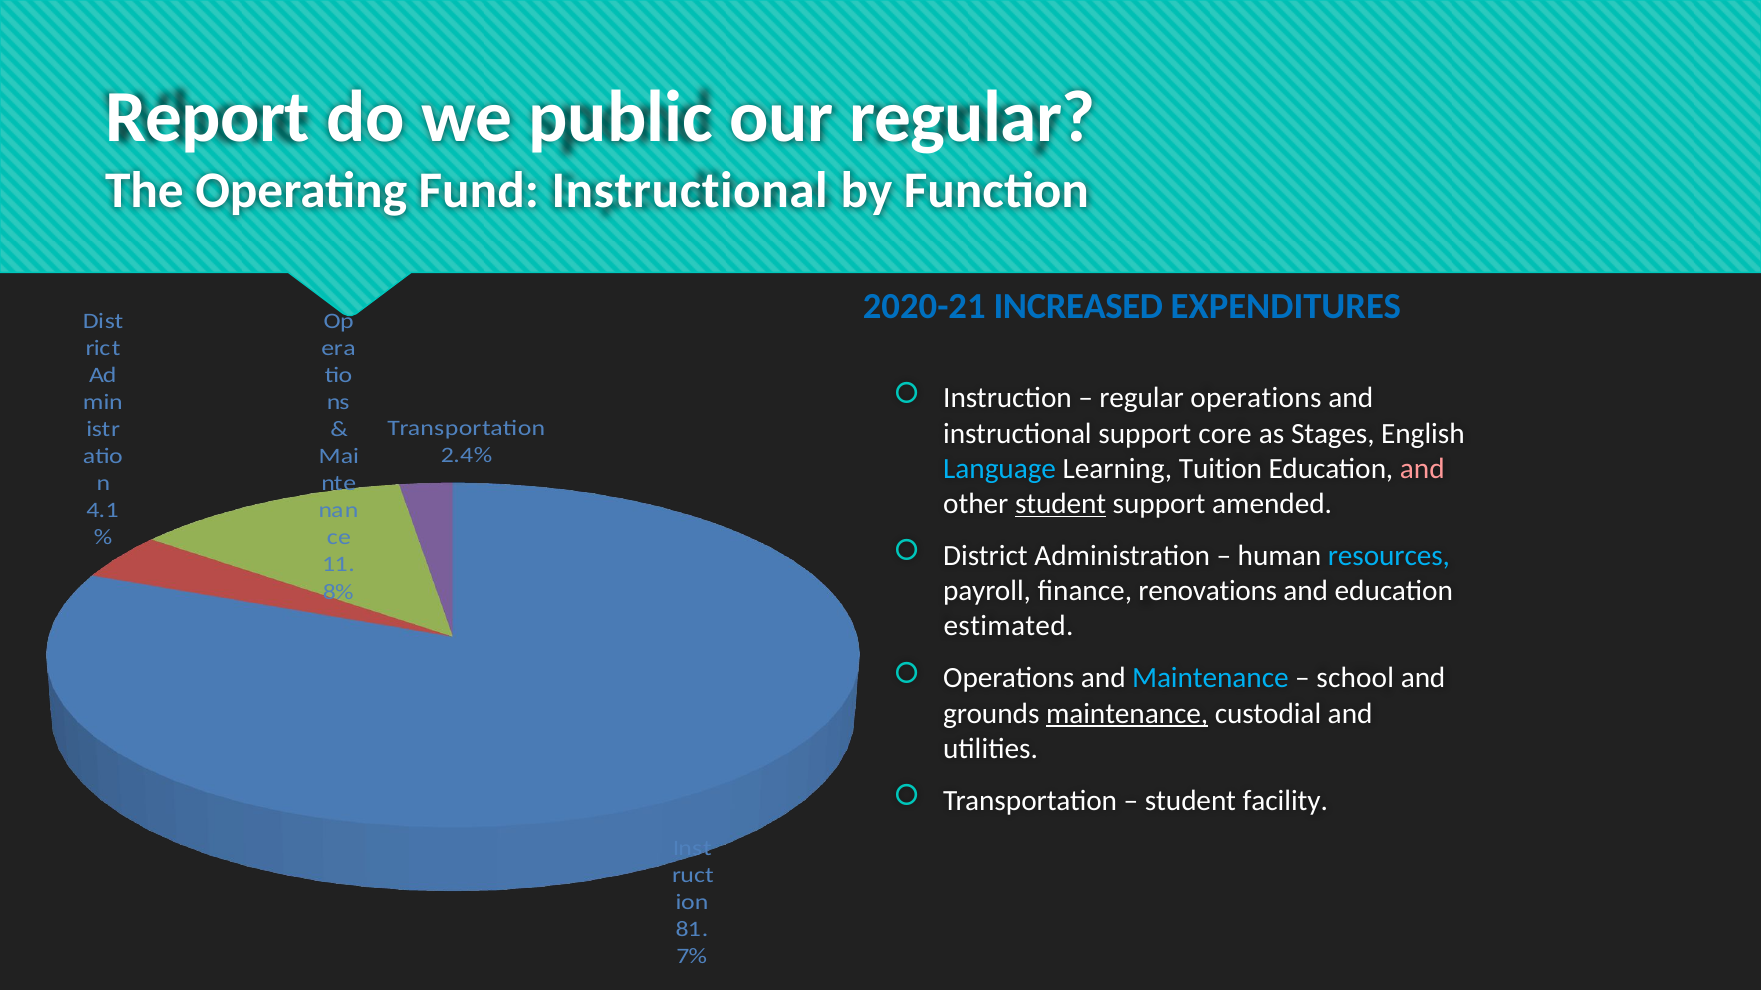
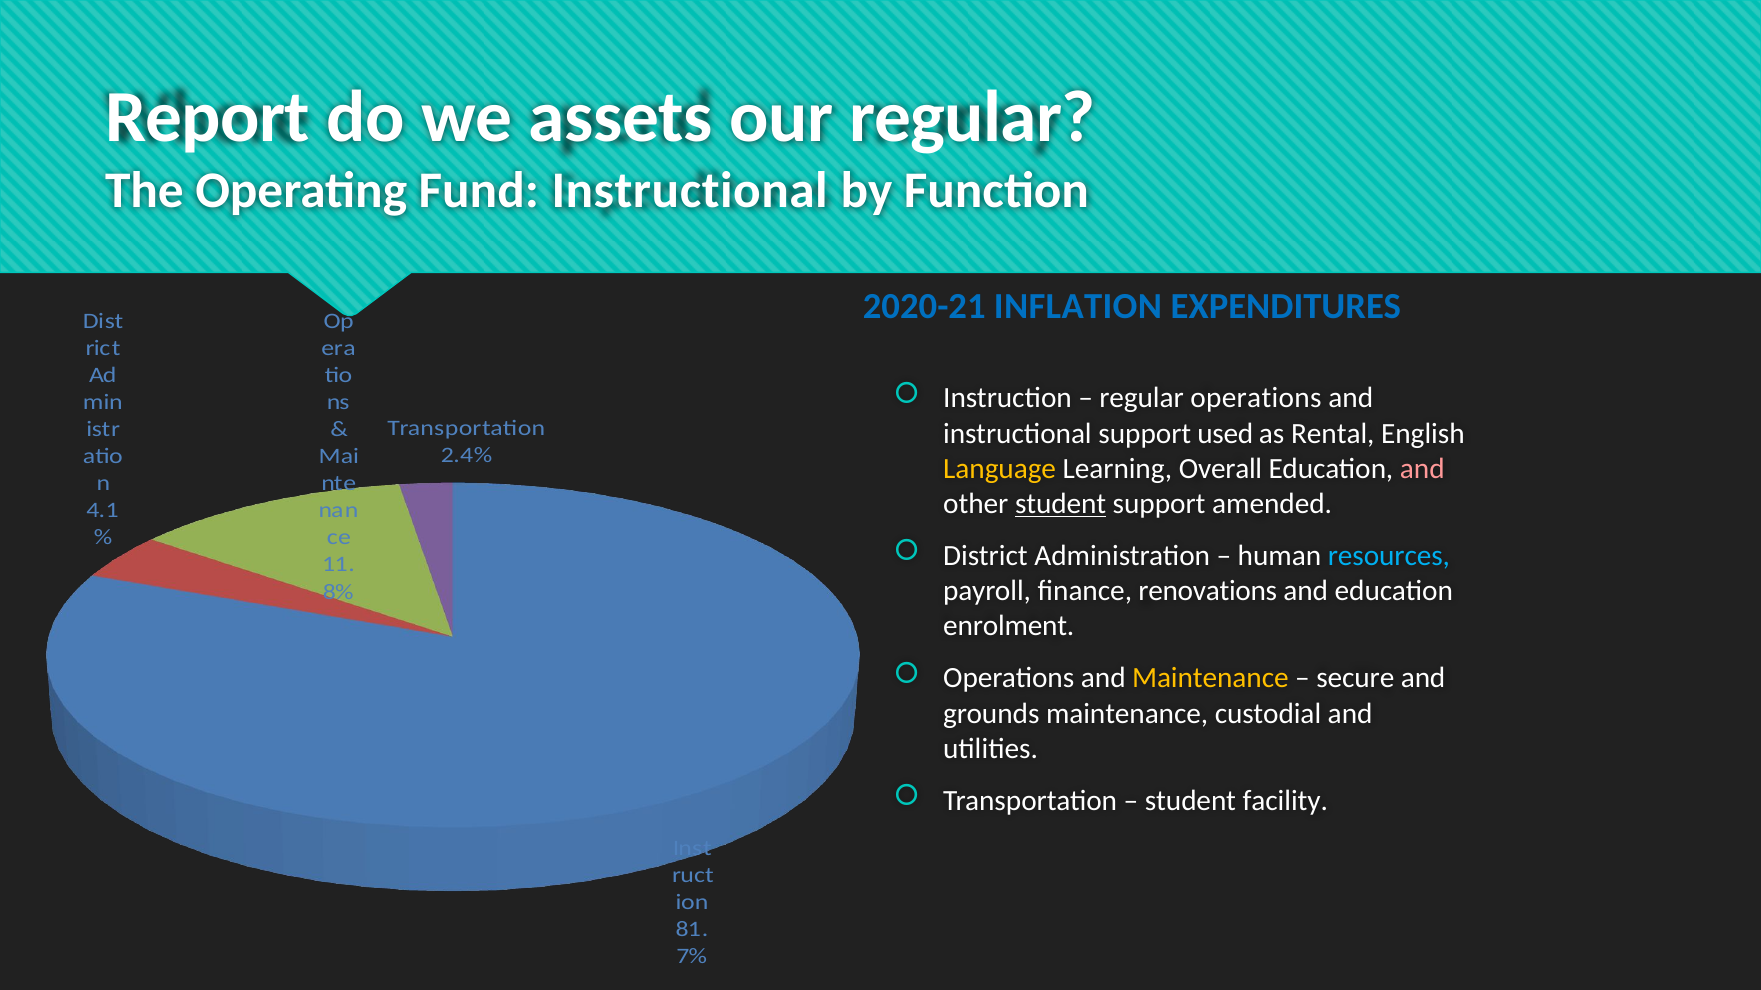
public: public -> assets
INCREASED: INCREASED -> INFLATION
core: core -> used
Stages: Stages -> Rental
Language colour: light blue -> yellow
Tuition: Tuition -> Overall
estimated: estimated -> enrolment
Maintenance at (1210, 679) colour: light blue -> yellow
school: school -> secure
maintenance at (1127, 714) underline: present -> none
